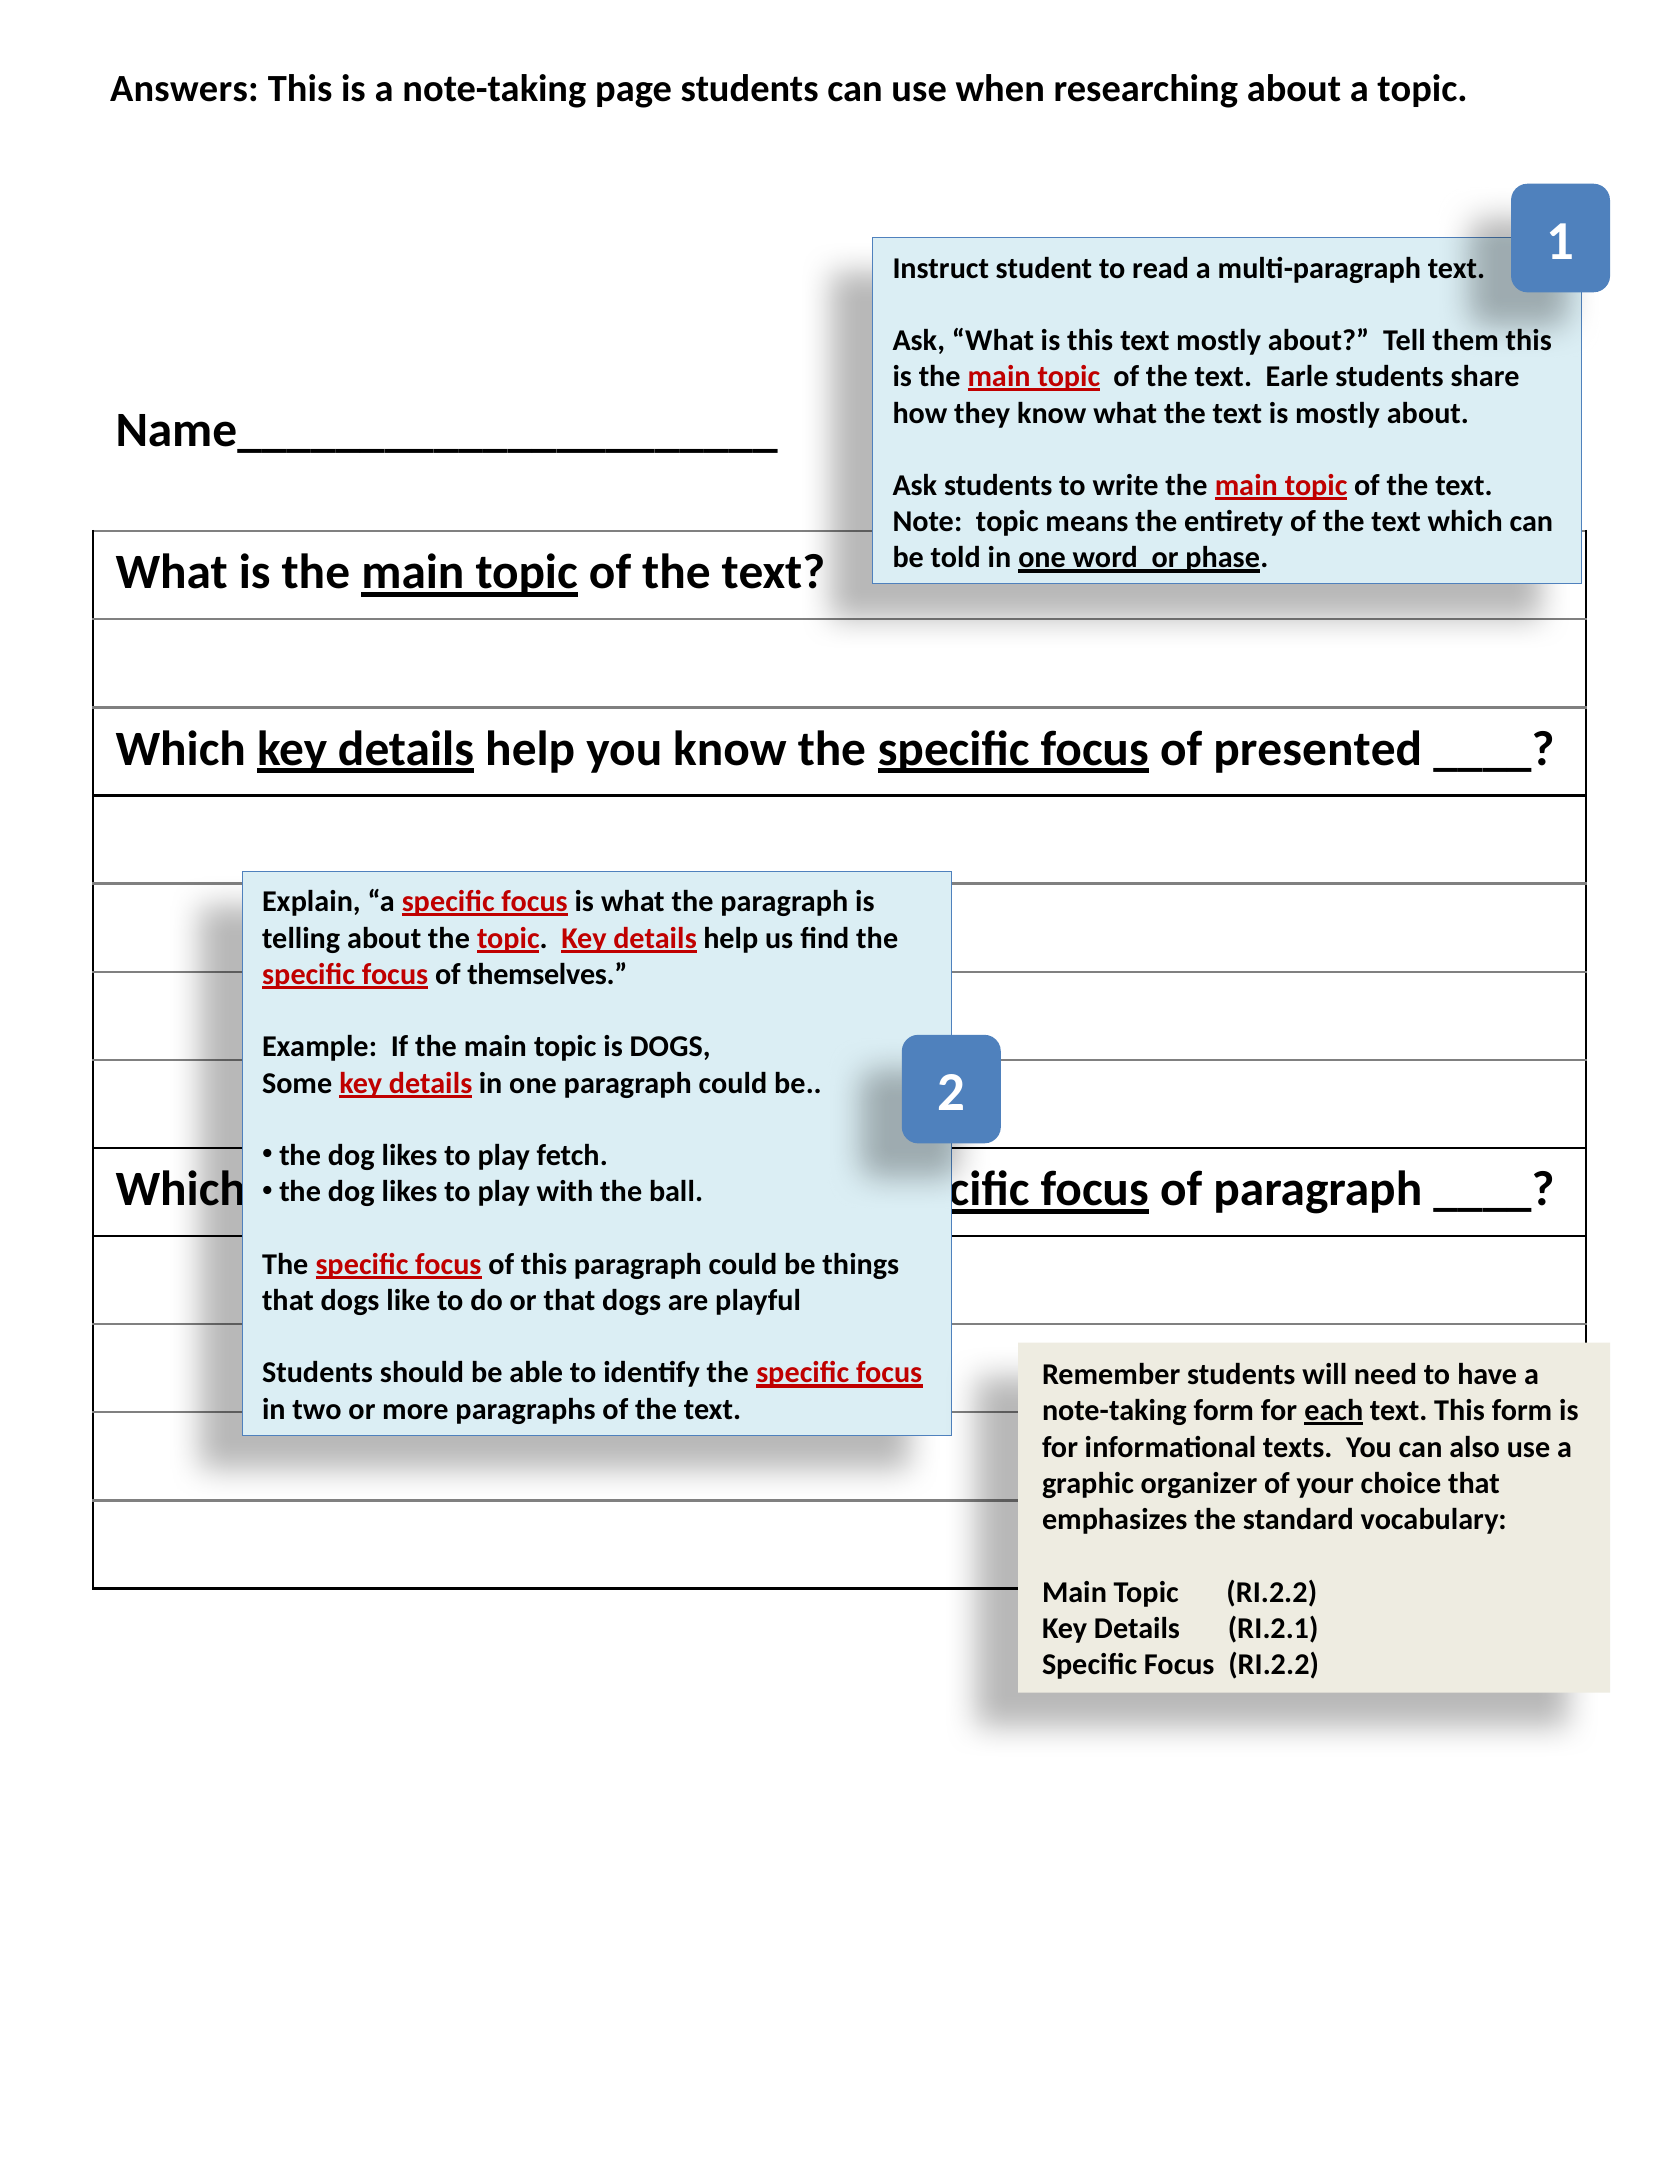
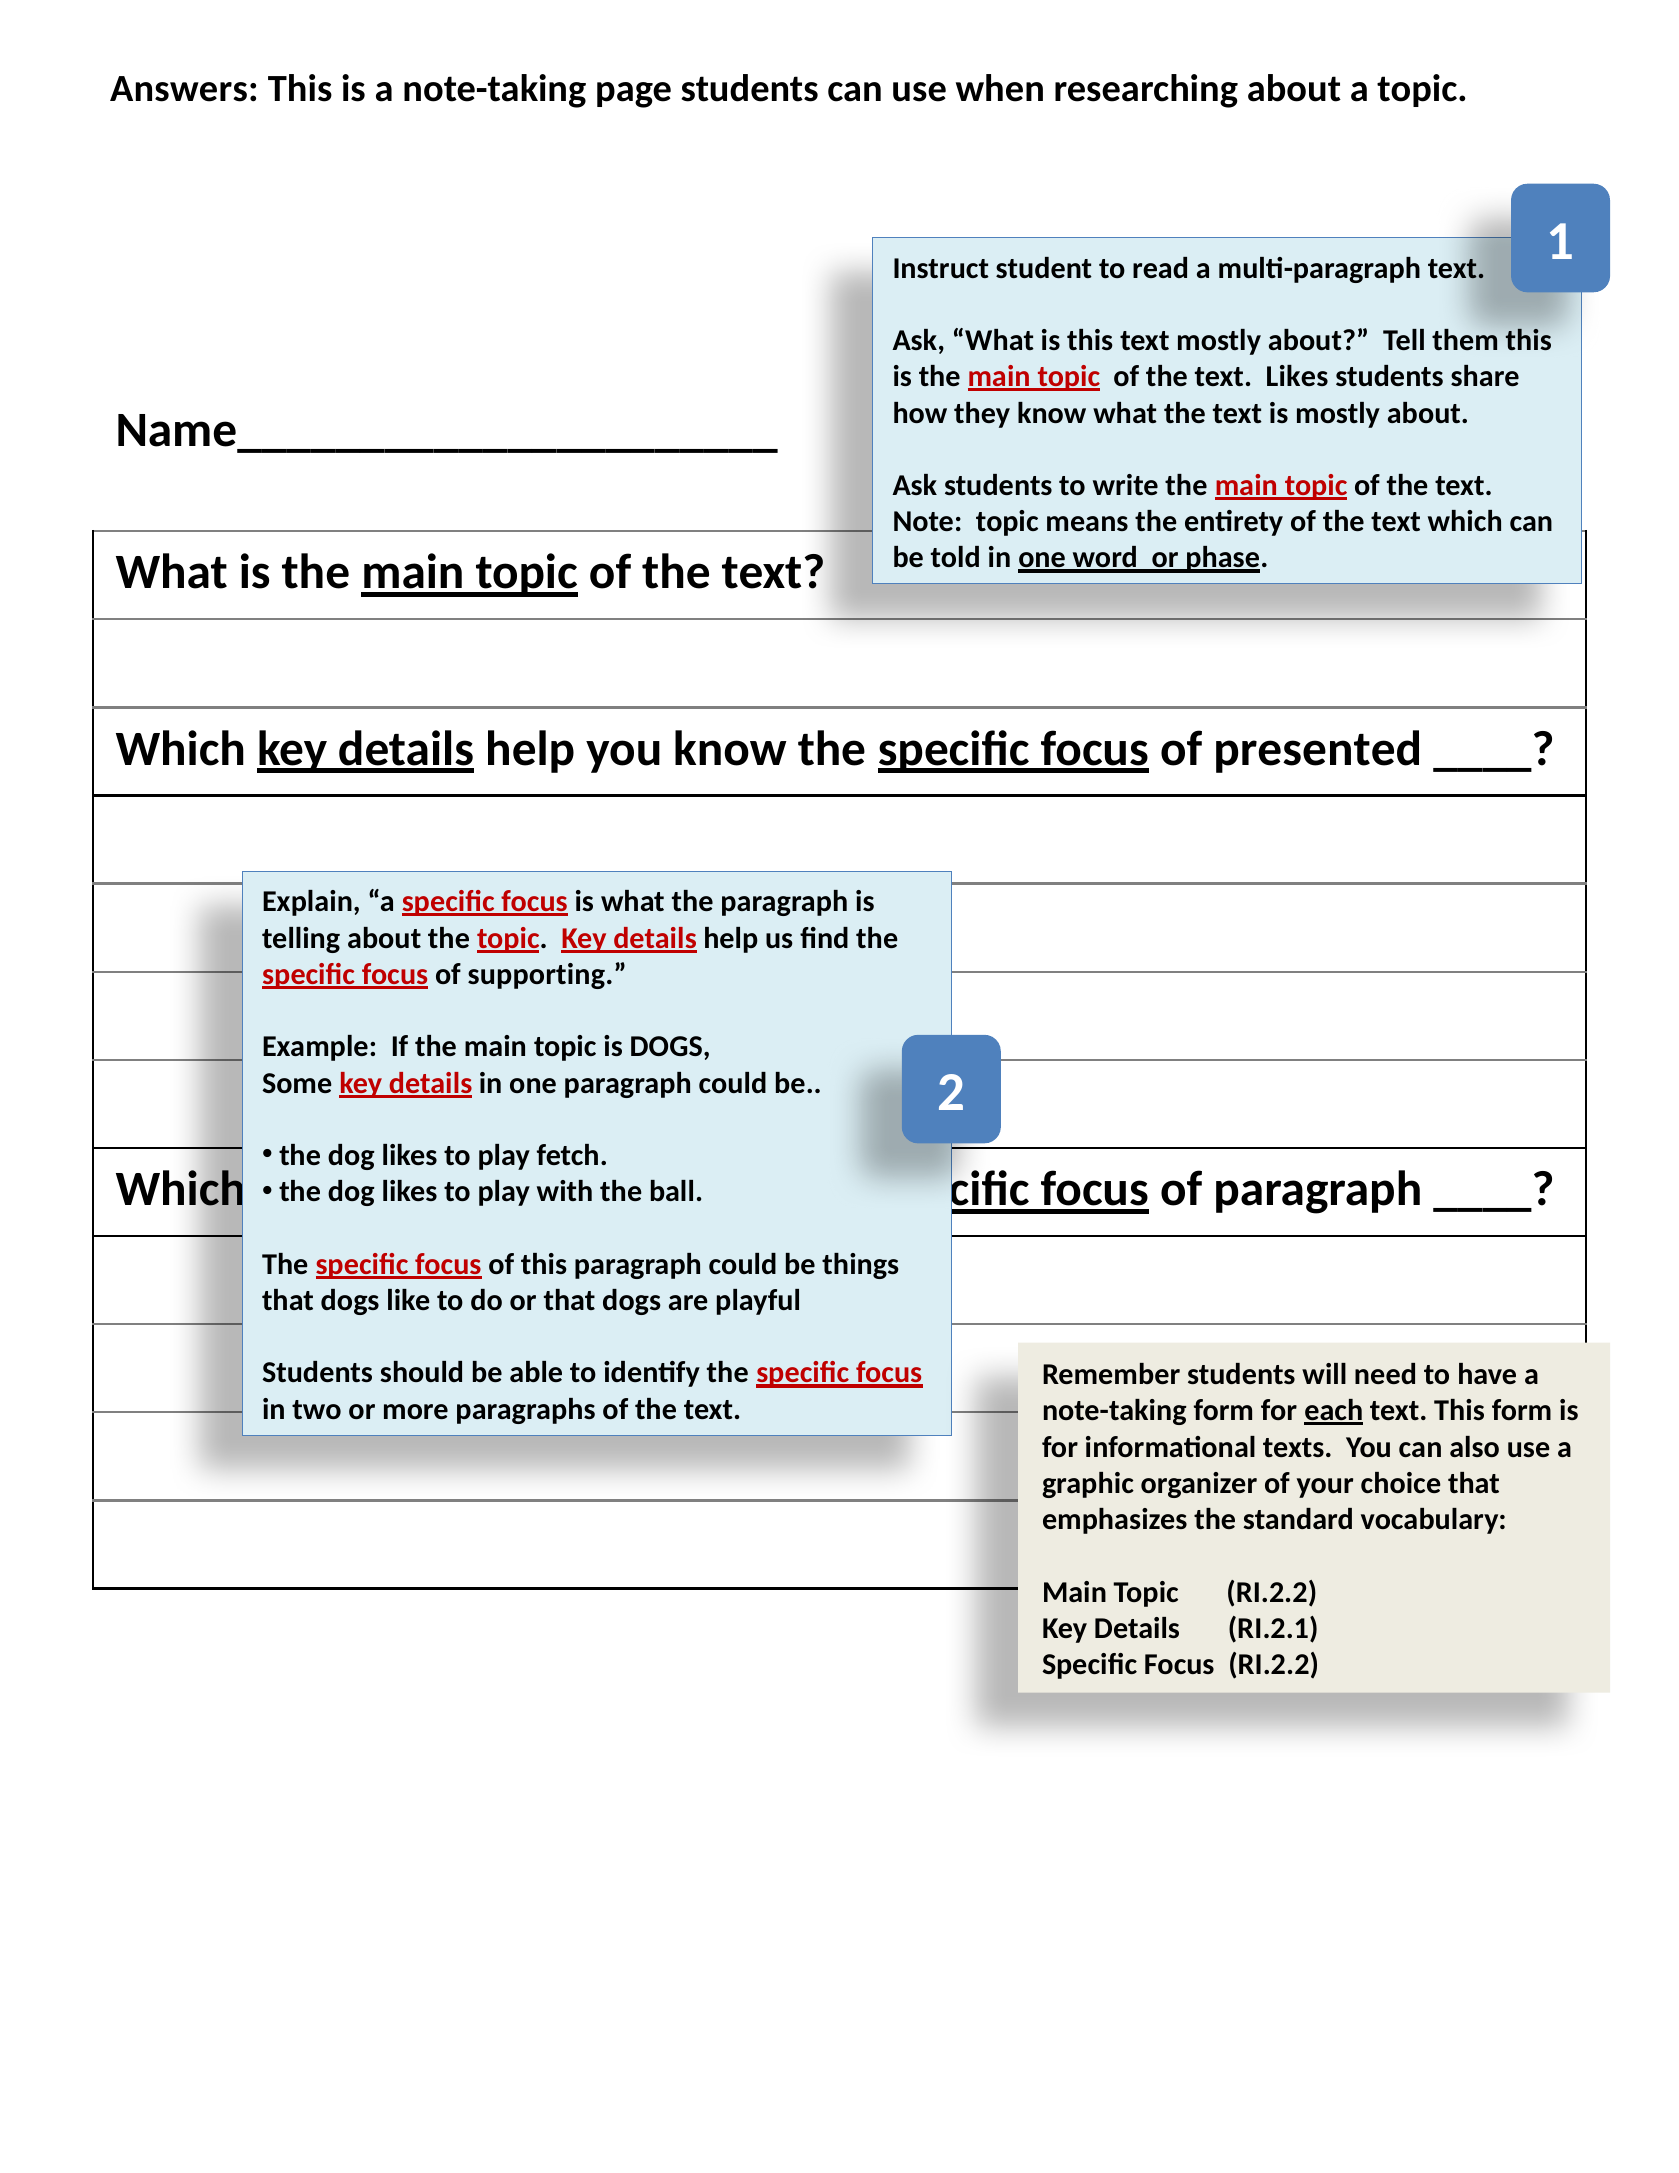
text Earle: Earle -> Likes
themselves: themselves -> supporting
